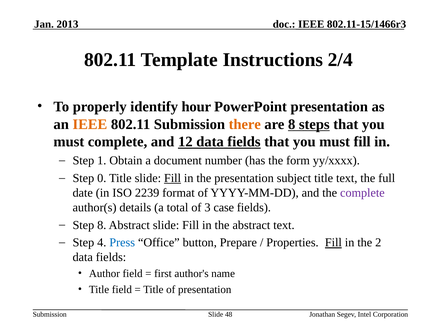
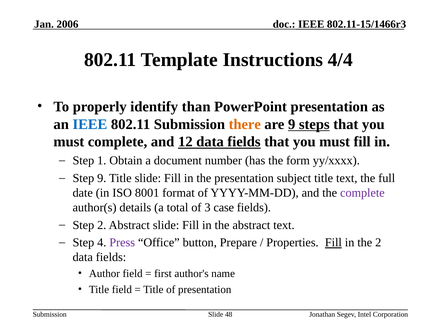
2013: 2013 -> 2006
2/4: 2/4 -> 4/4
hour: hour -> than
IEEE at (90, 124) colour: orange -> blue
are 8: 8 -> 9
Step 0: 0 -> 9
Fill at (173, 178) underline: present -> none
2239: 2239 -> 8001
Step 8: 8 -> 2
Press colour: blue -> purple
